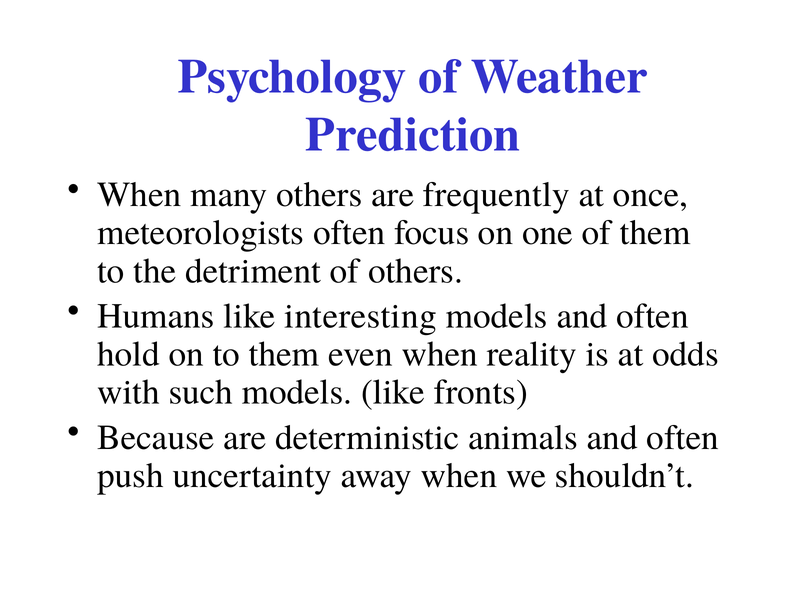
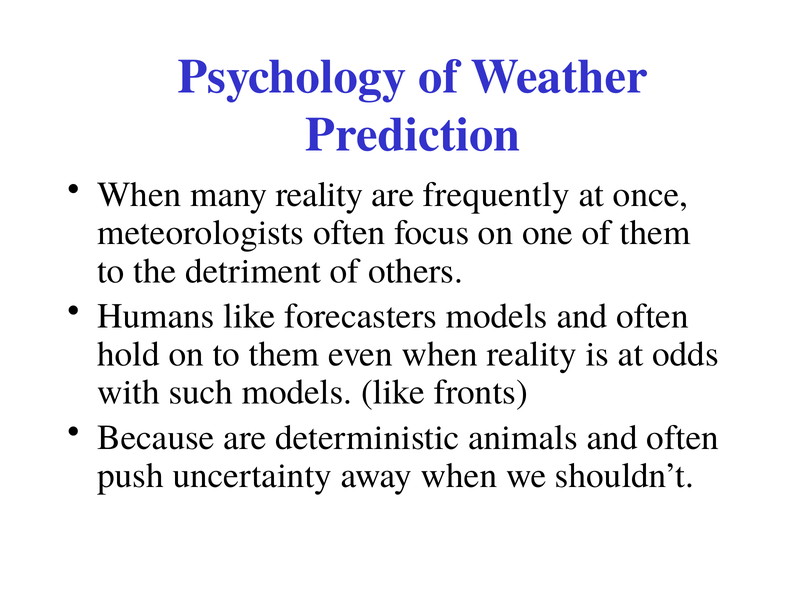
many others: others -> reality
interesting: interesting -> forecasters
